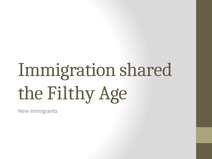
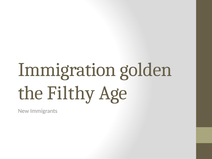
shared: shared -> golden
